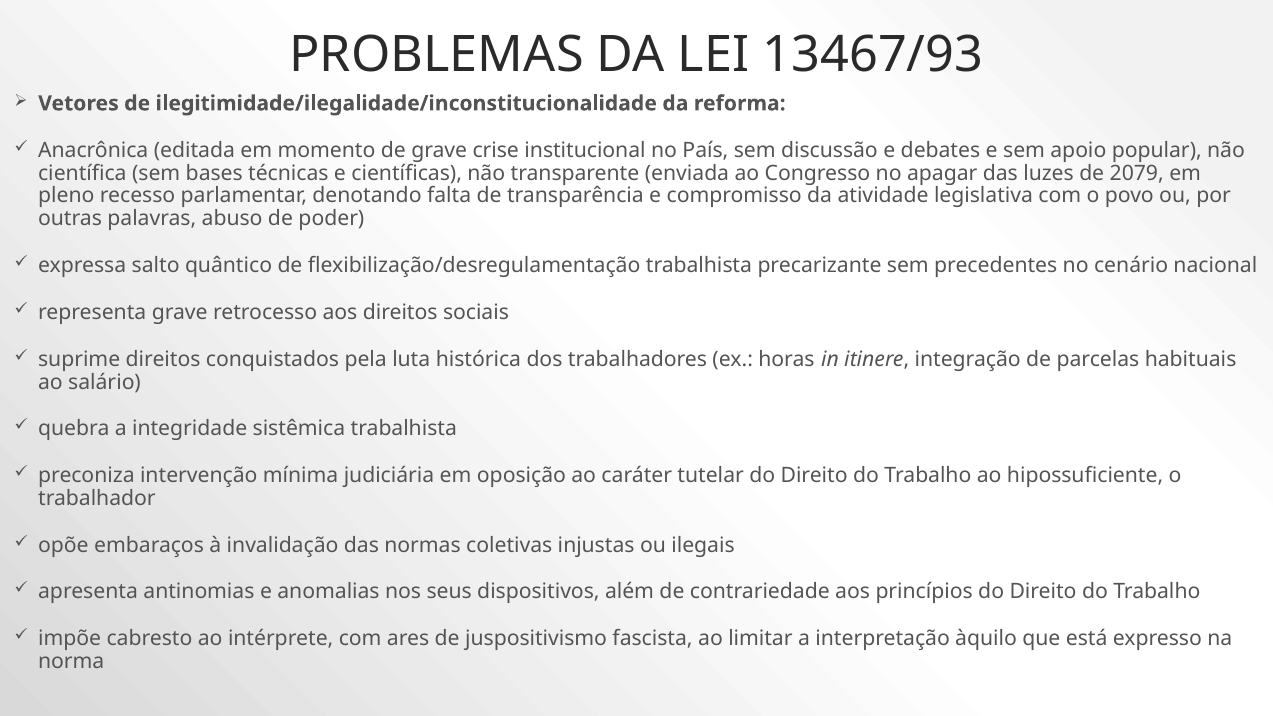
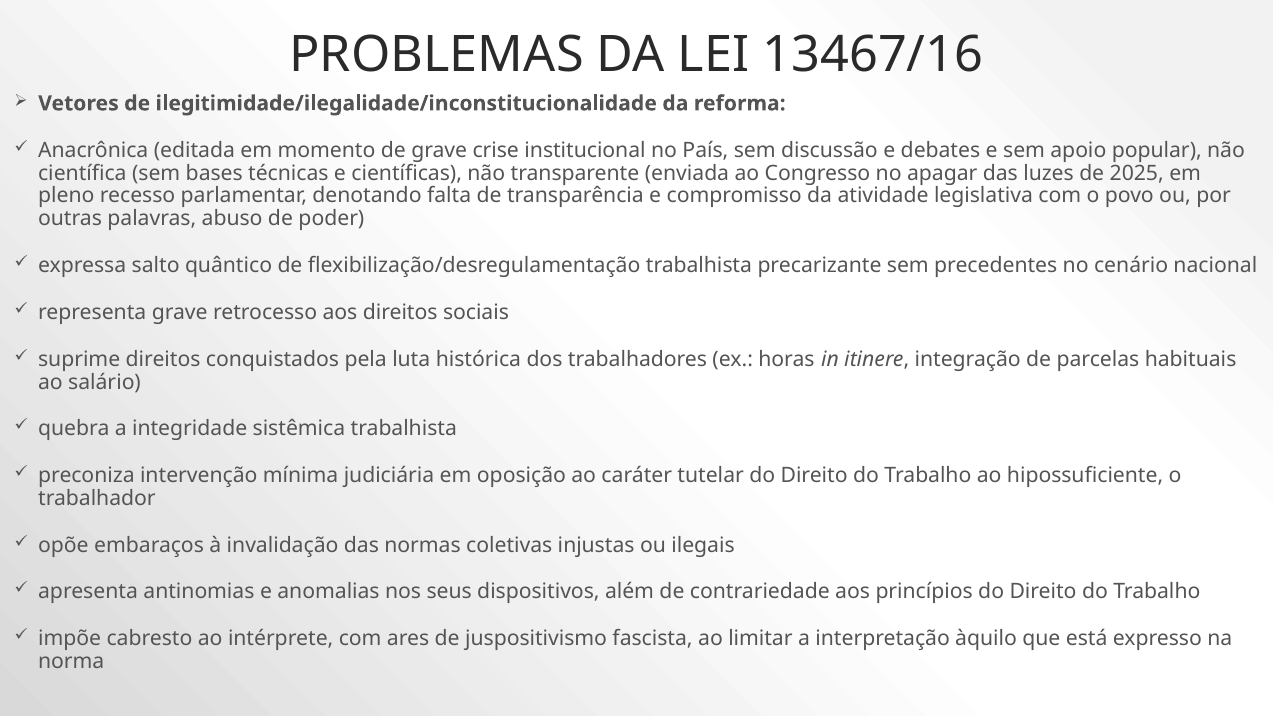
13467/93: 13467/93 -> 13467/16
2079: 2079 -> 2025
